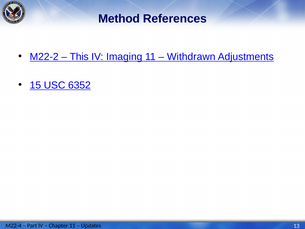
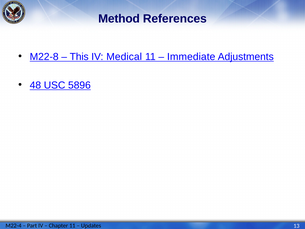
M22-2: M22-2 -> M22-8
Imaging: Imaging -> Medical
Withdrawn: Withdrawn -> Immediate
15: 15 -> 48
6352: 6352 -> 5896
